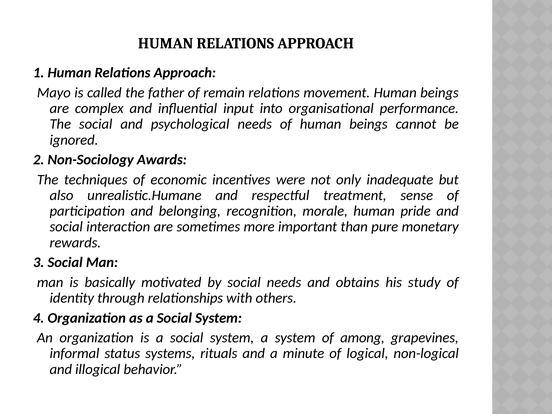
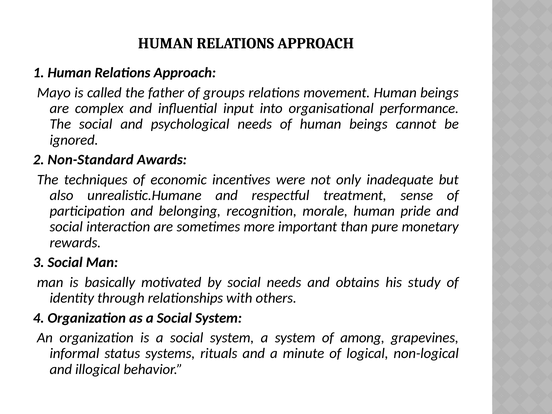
remain: remain -> groups
Non-Sociology: Non-Sociology -> Non-Standard
